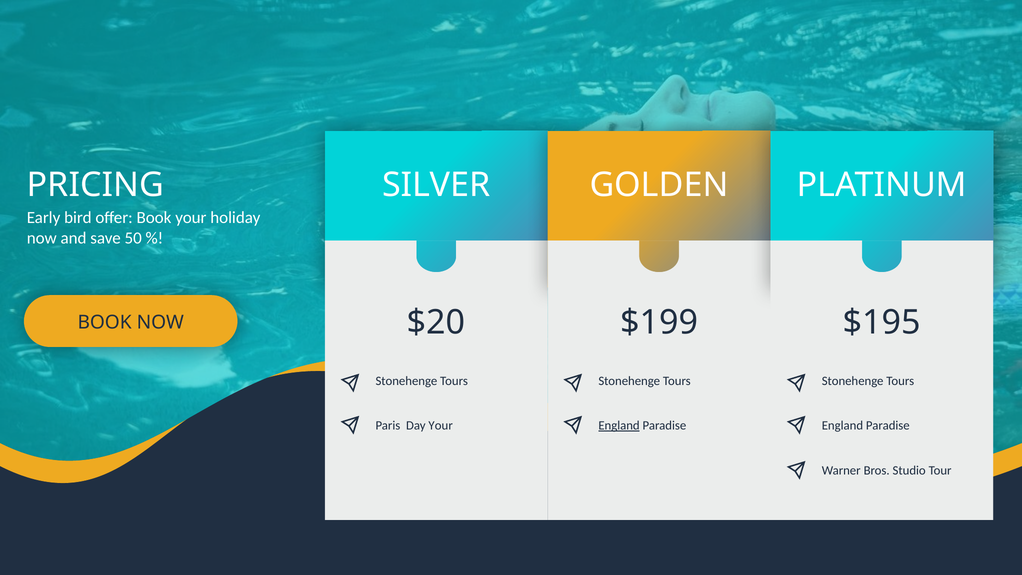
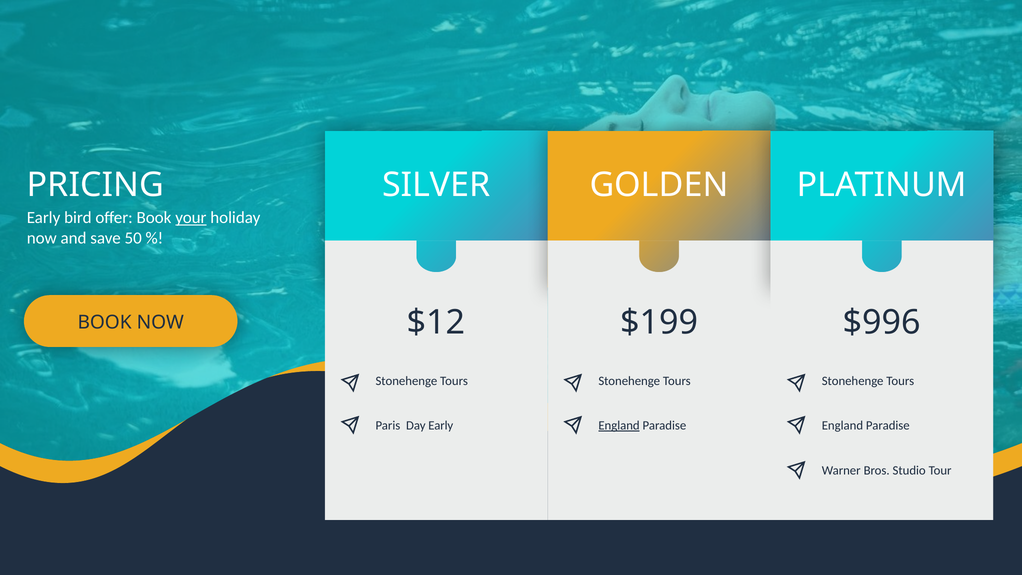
your at (191, 217) underline: none -> present
$20: $20 -> $12
$195: $195 -> $996
Day Your: Your -> Early
